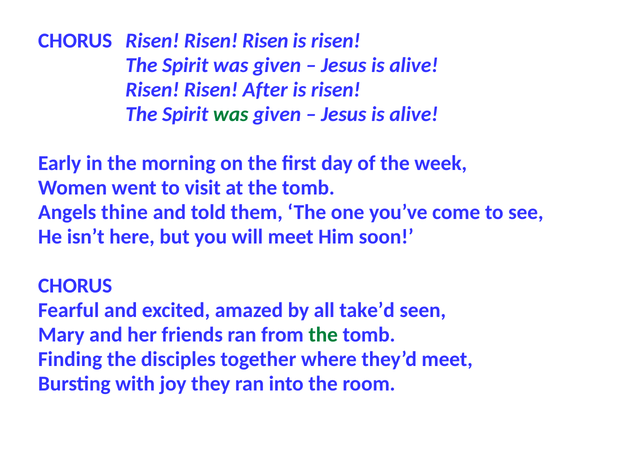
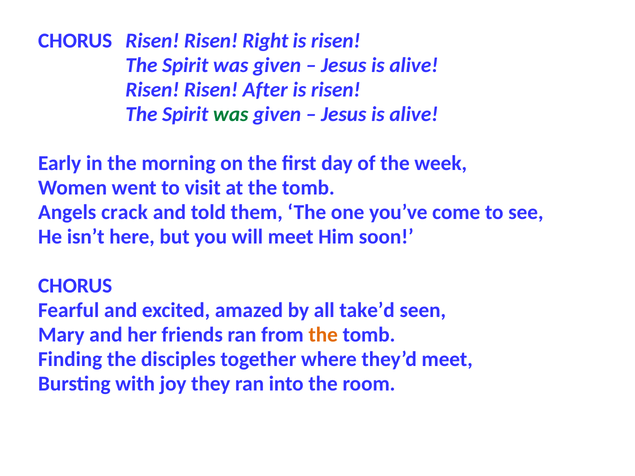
Risen Risen Risen: Risen -> Right
thine: thine -> crack
the at (323, 335) colour: green -> orange
